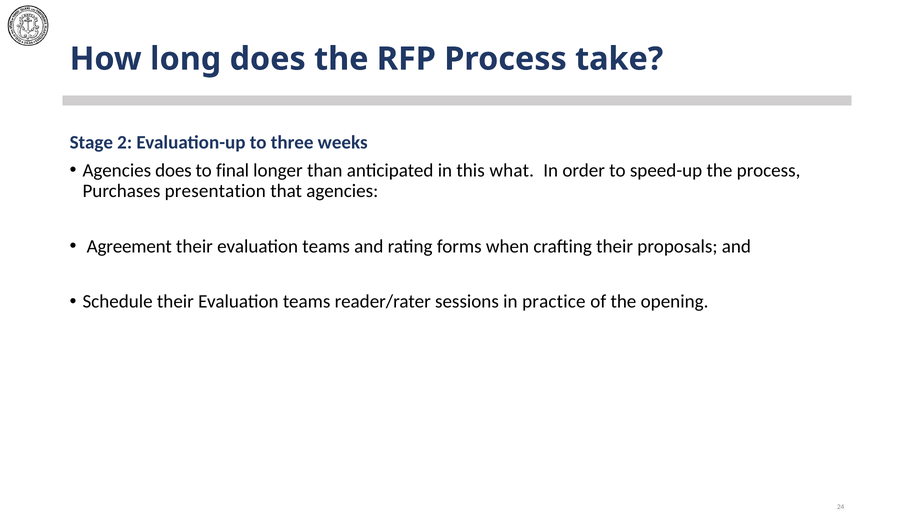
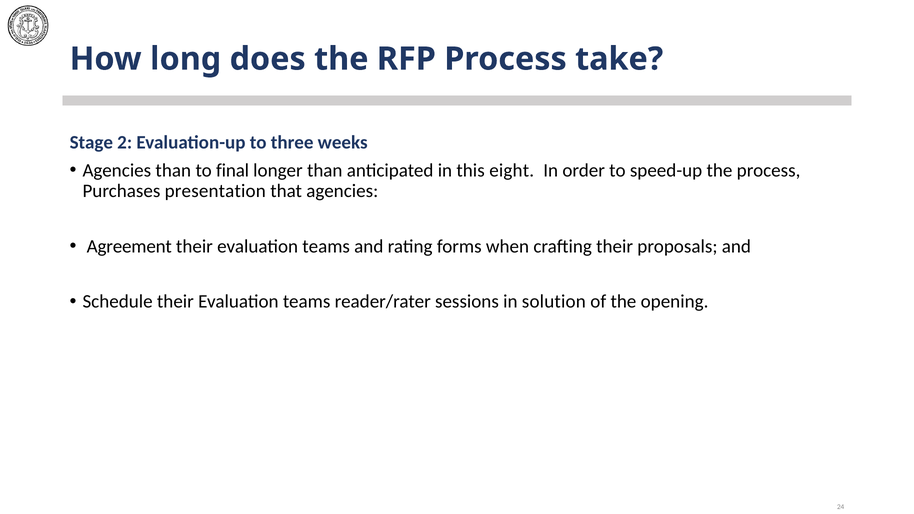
Agencies does: does -> than
what: what -> eight
practice: practice -> solution
